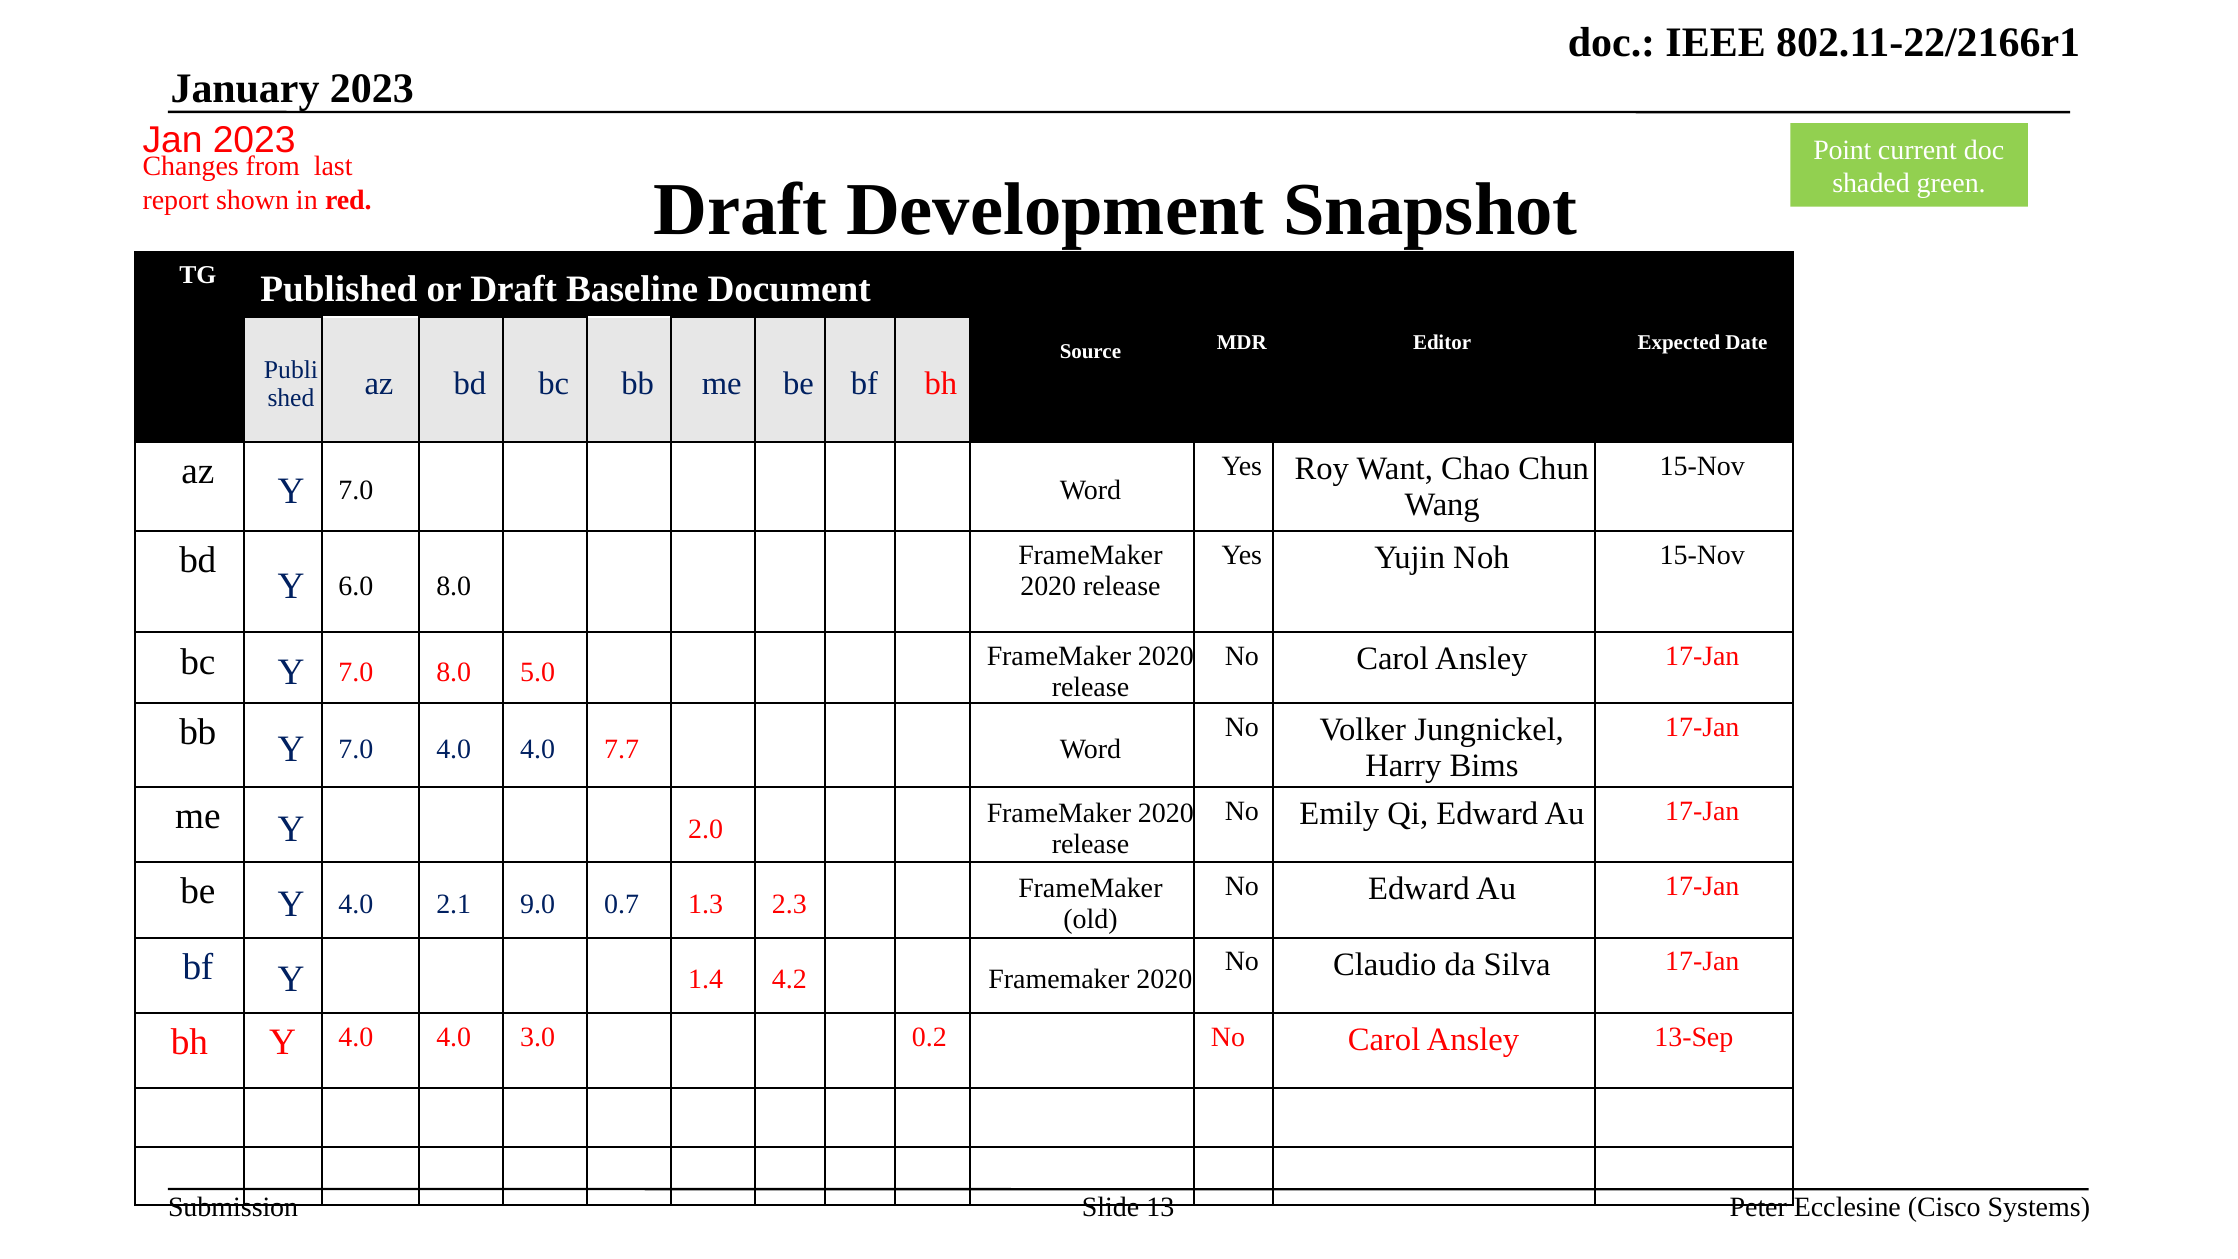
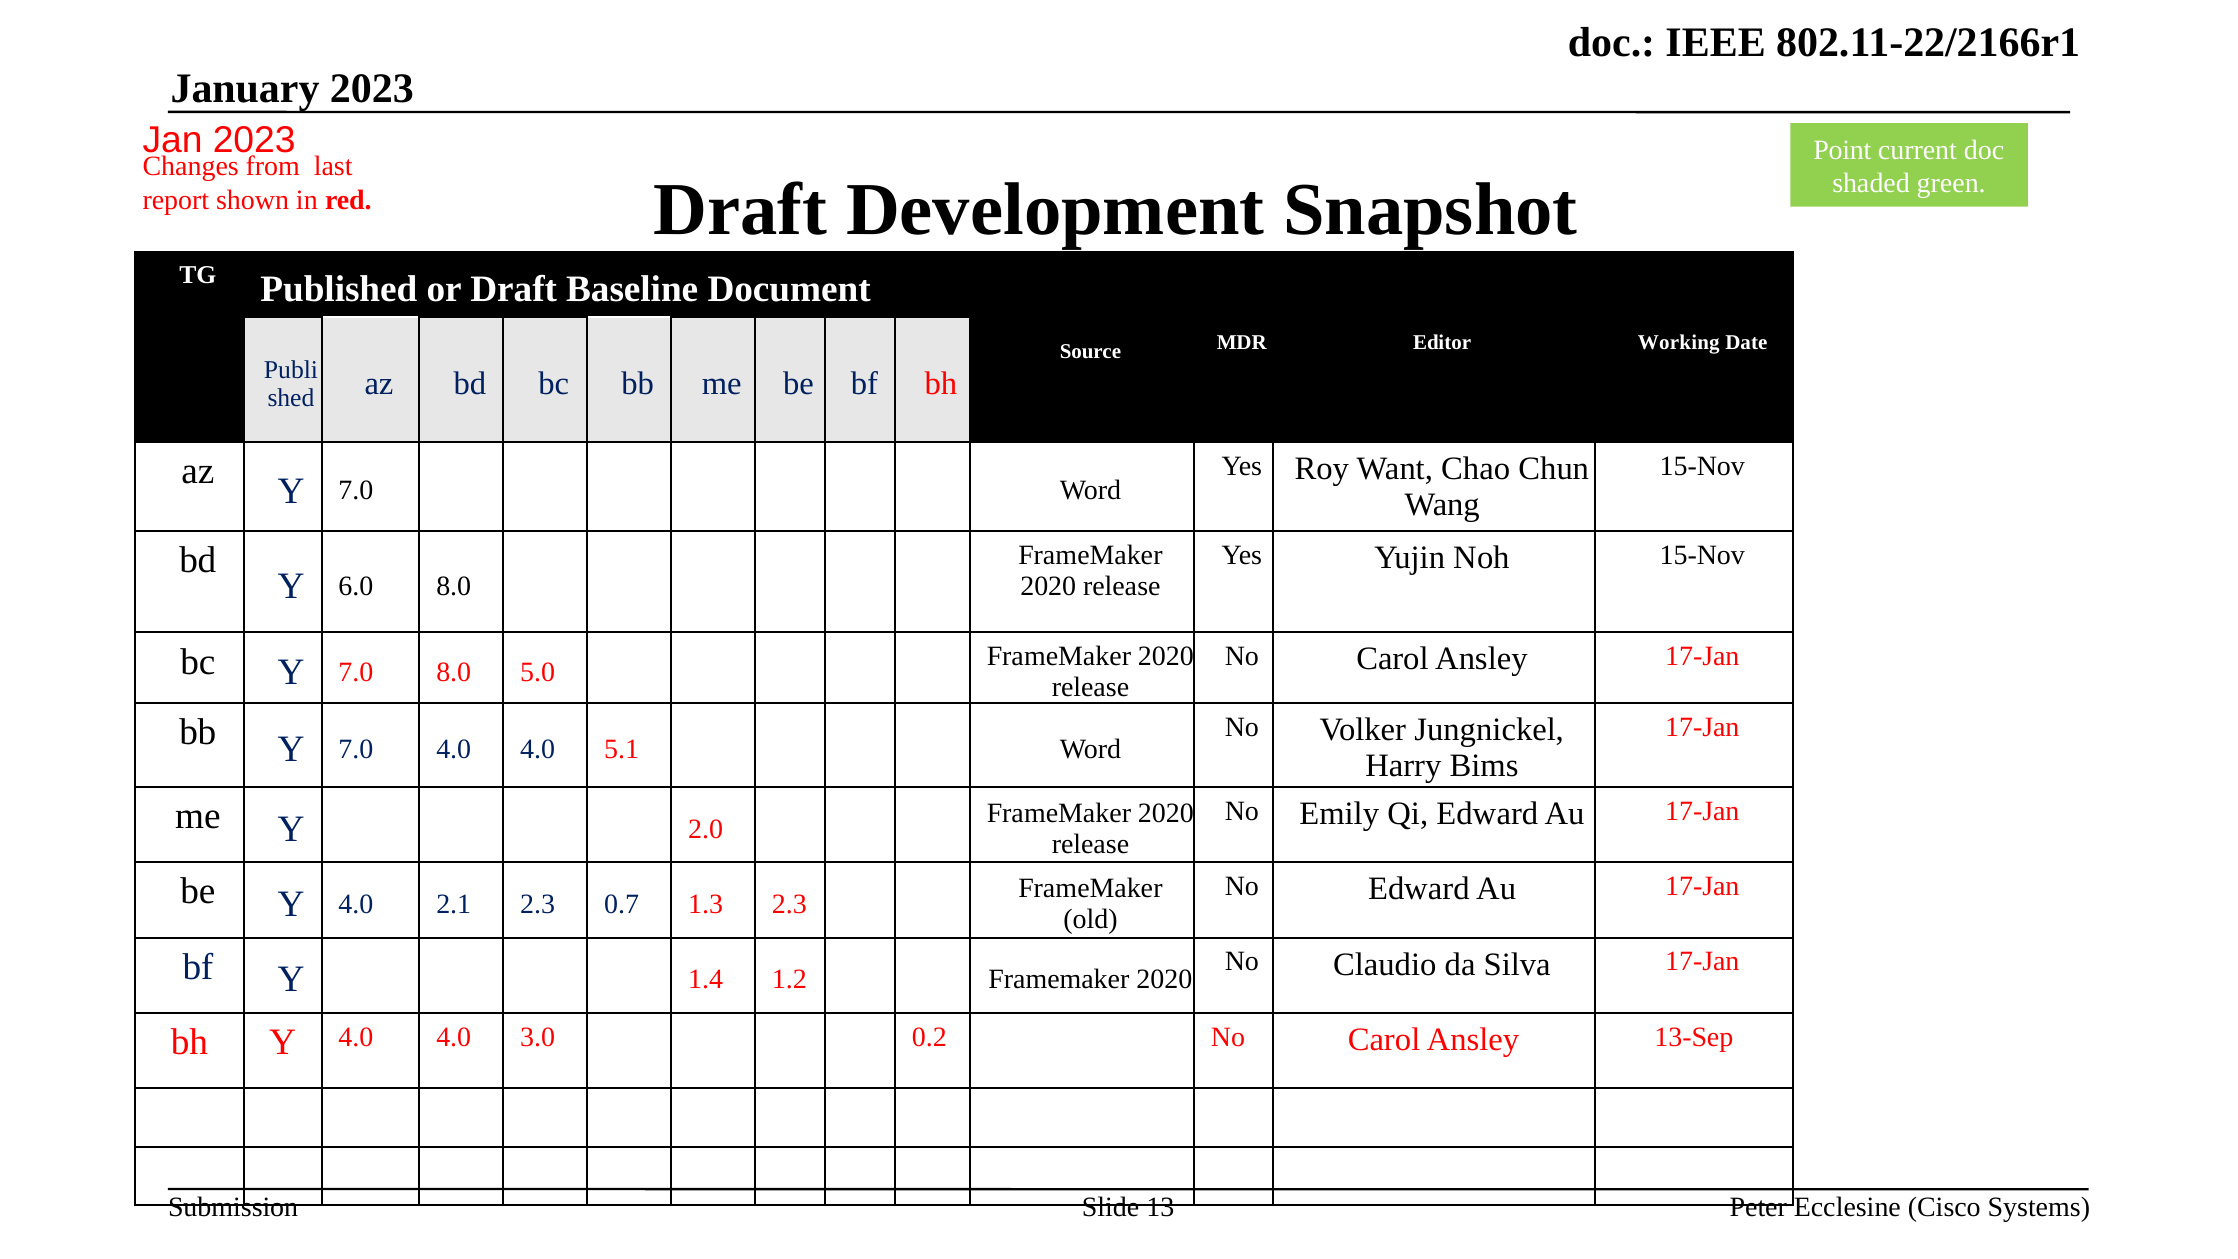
Expected: Expected -> Working
7.7: 7.7 -> 5.1
2.1 9.0: 9.0 -> 2.3
4.2: 4.2 -> 1.2
